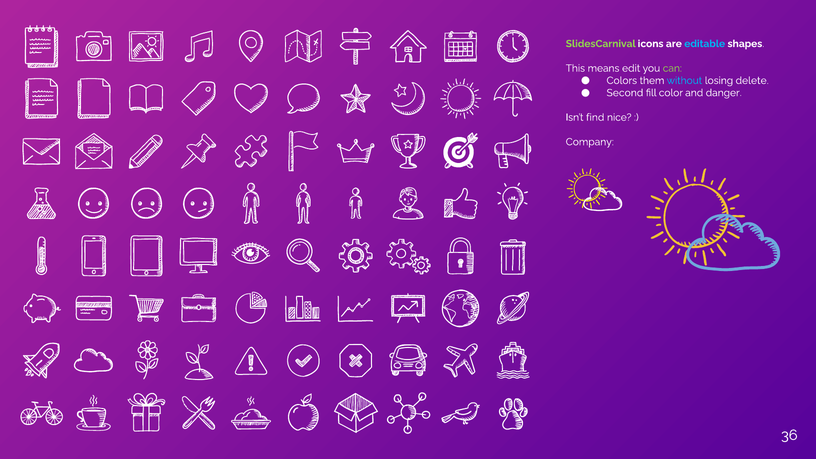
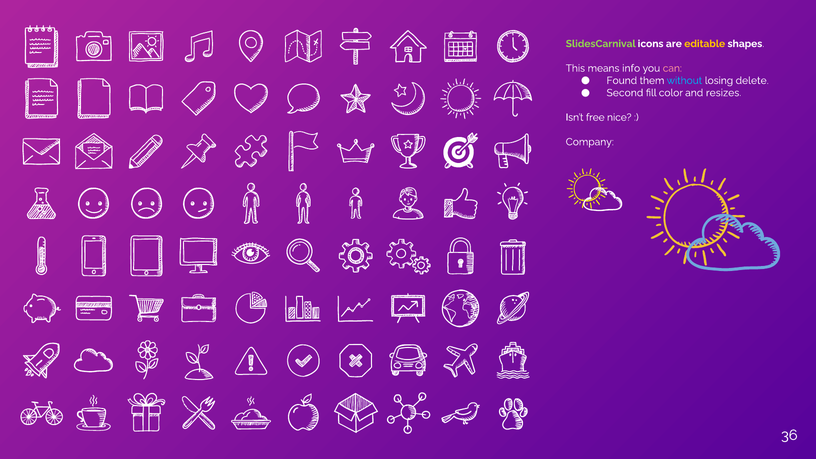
editable colour: light blue -> yellow
edit: edit -> info
can colour: light green -> pink
Colors: Colors -> Found
danger: danger -> resizes
find: find -> free
